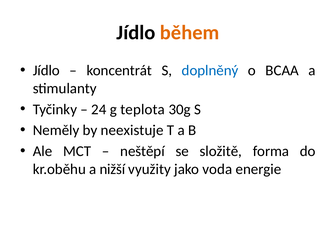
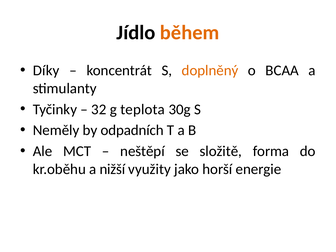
Jídlo at (46, 70): Jídlo -> Díky
doplněný colour: blue -> orange
24: 24 -> 32
neexistuje: neexistuje -> odpadních
voda: voda -> horší
